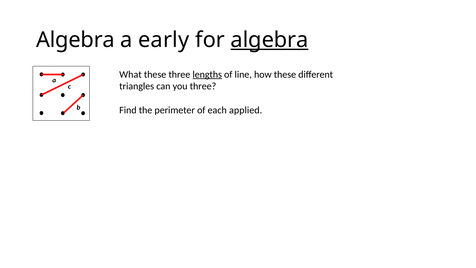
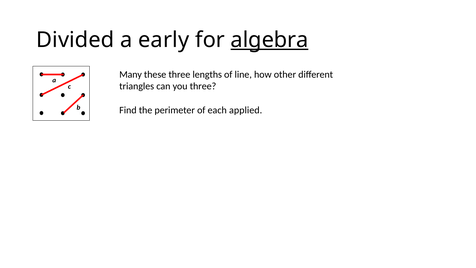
Algebra at (75, 40): Algebra -> Divided
What: What -> Many
lengths underline: present -> none
how these: these -> other
